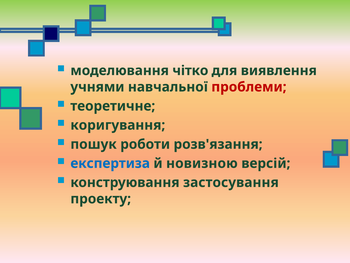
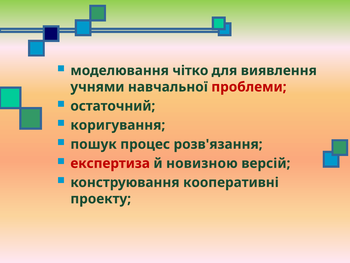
теоретичне: теоретичне -> остаточний
роботи: роботи -> процес
експертиза colour: blue -> red
застосування: застосування -> кооперативні
